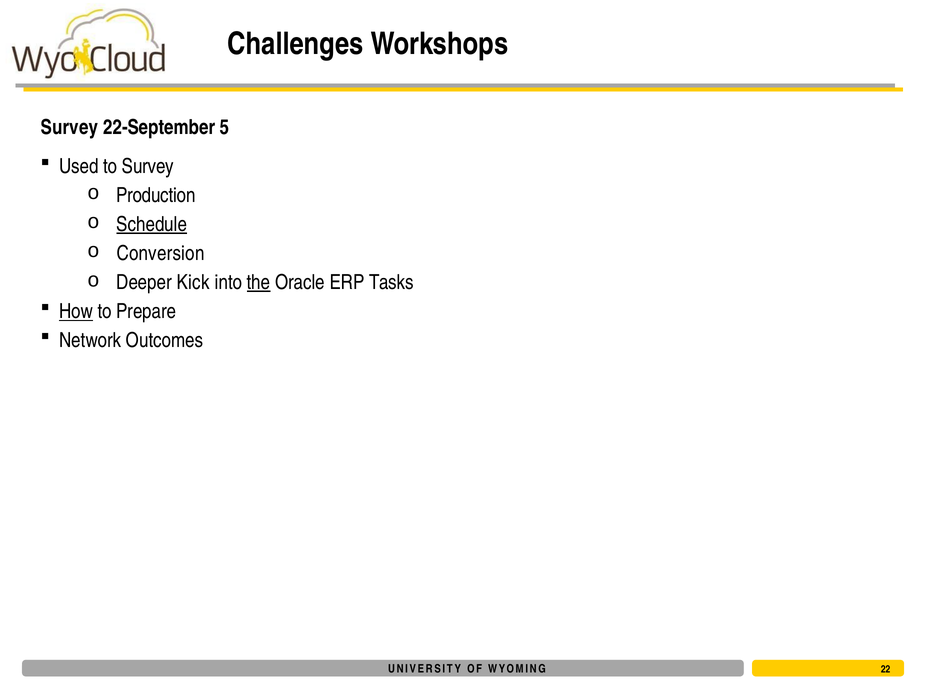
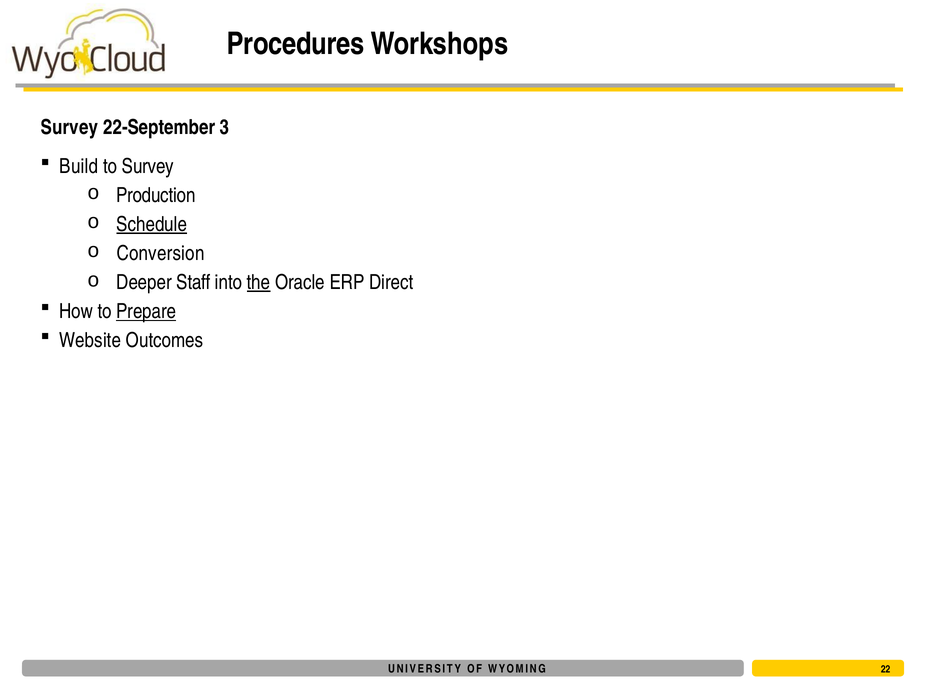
Challenges: Challenges -> Procedures
5: 5 -> 3
Used: Used -> Build
Kick: Kick -> Staff
Tasks: Tasks -> Direct
How underline: present -> none
Prepare underline: none -> present
Network: Network -> Website
